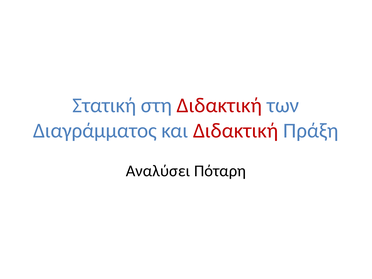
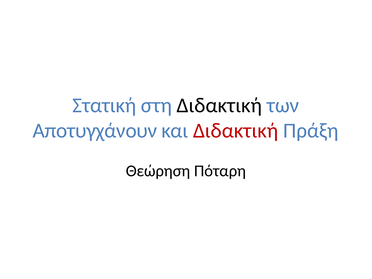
Διδακτική at (219, 105) colour: red -> black
Διαγράμματος: Διαγράμματος -> Αποτυγχάνουν
Αναλύσει: Αναλύσει -> Θεώρηση
